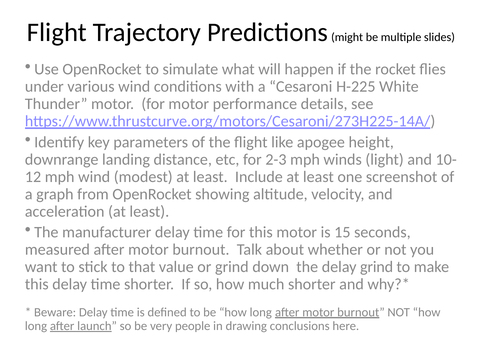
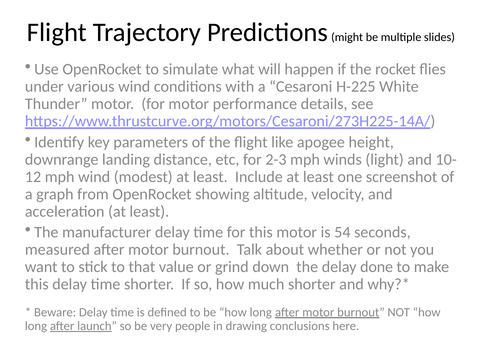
15: 15 -> 54
delay grind: grind -> done
